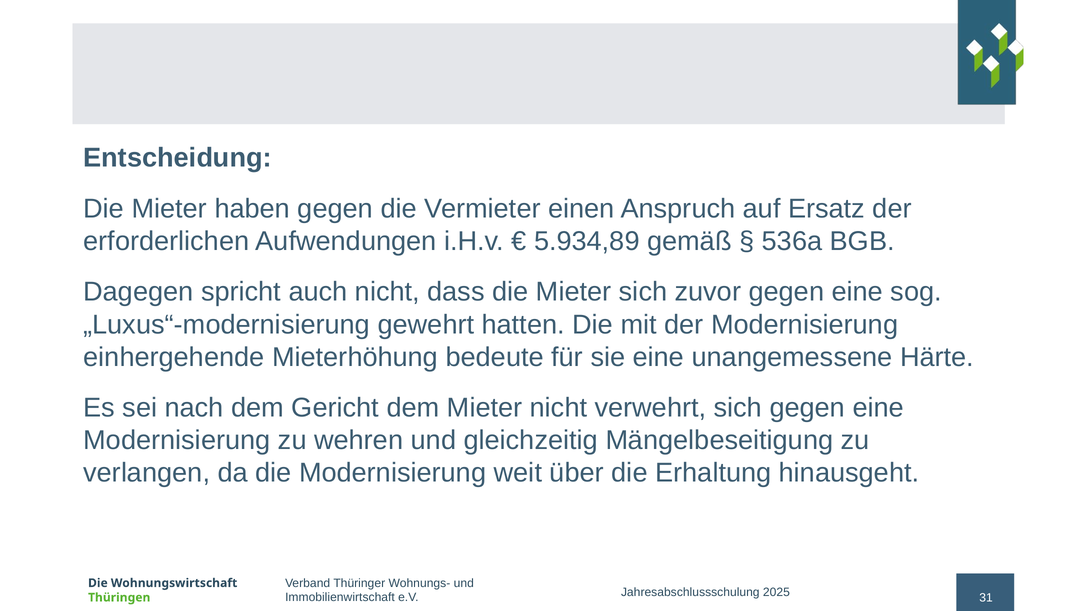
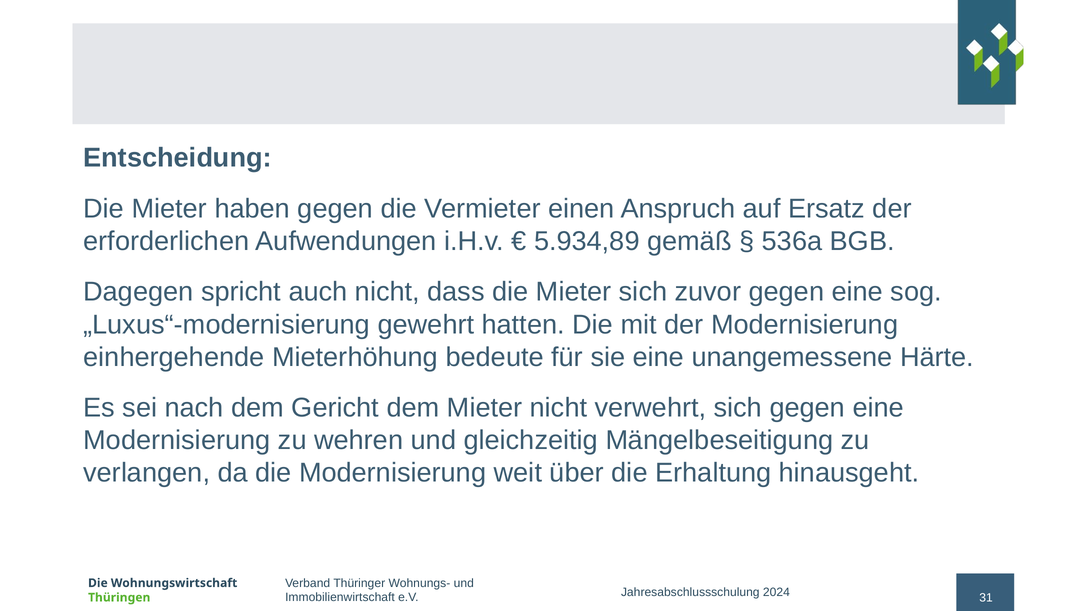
2025: 2025 -> 2024
